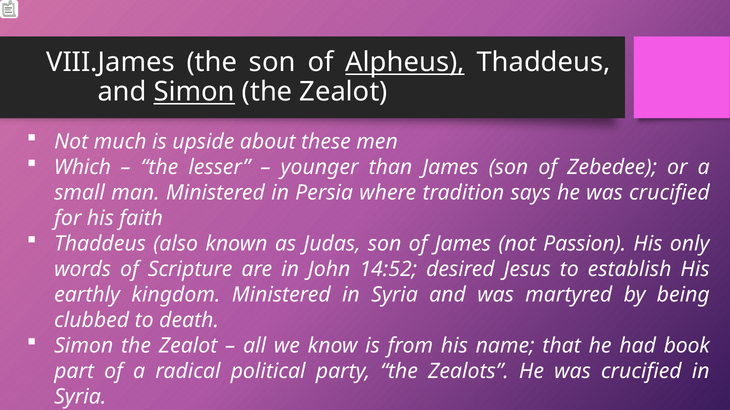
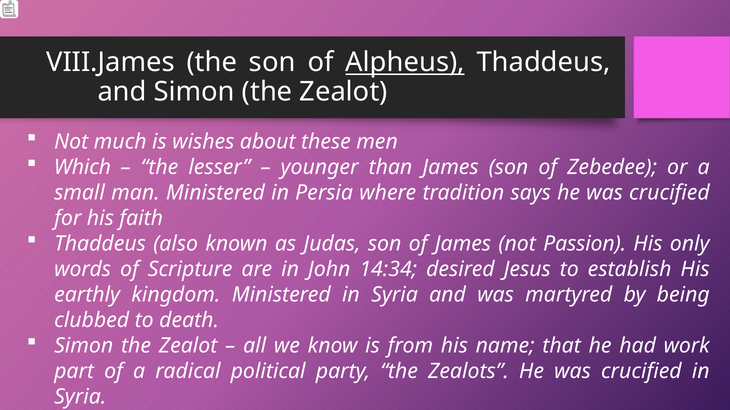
Simon at (194, 92) underline: present -> none
upside: upside -> wishes
14:52: 14:52 -> 14:34
book: book -> work
